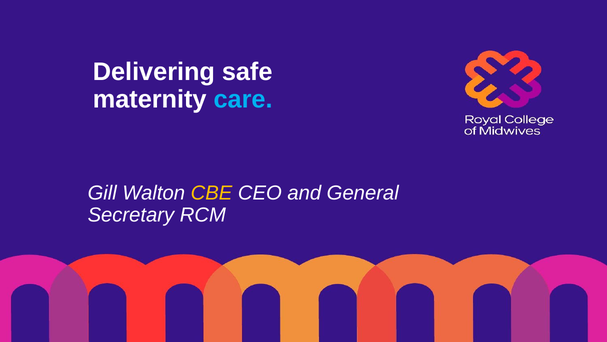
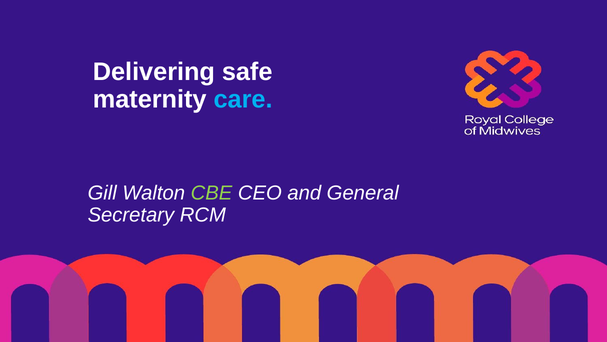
CBE colour: yellow -> light green
